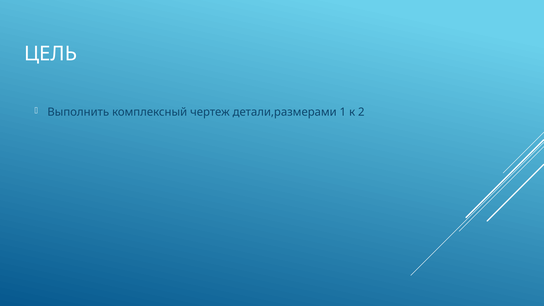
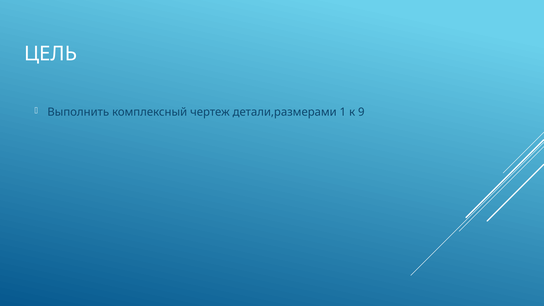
2: 2 -> 9
